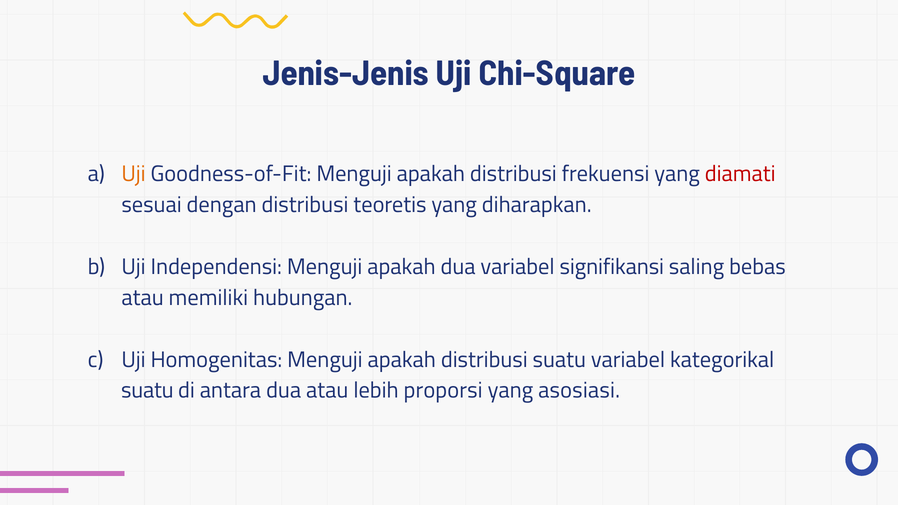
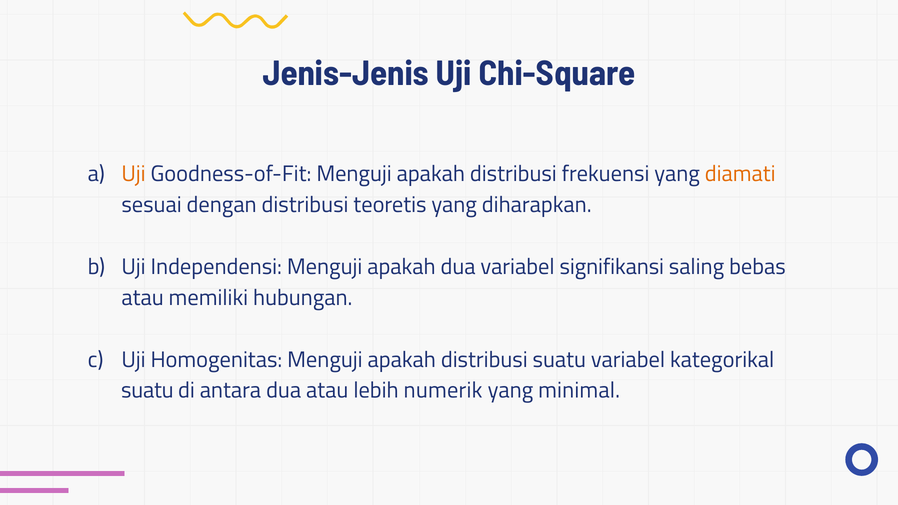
diamati colour: red -> orange
proporsi: proporsi -> numerik
asosiasi: asosiasi -> minimal
